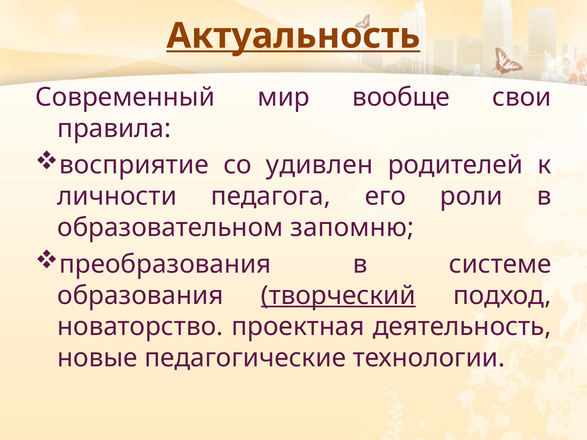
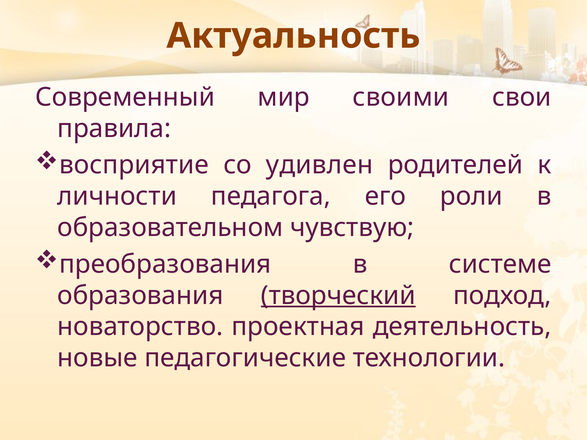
Актуальность underline: present -> none
вообще: вообще -> своими
запомню: запомню -> чувствую
